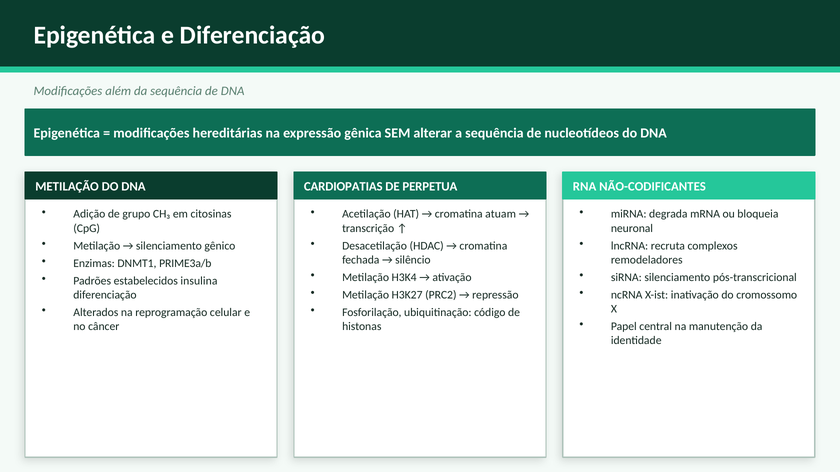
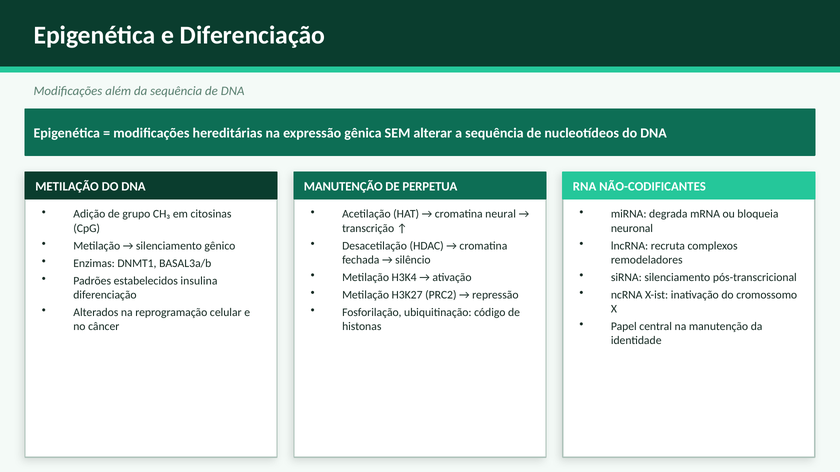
CARDIOPATIAS at (343, 187): CARDIOPATIAS -> MANUTENÇÃO
atuam: atuam -> neural
PRIME3a/b: PRIME3a/b -> BASAL3a/b
